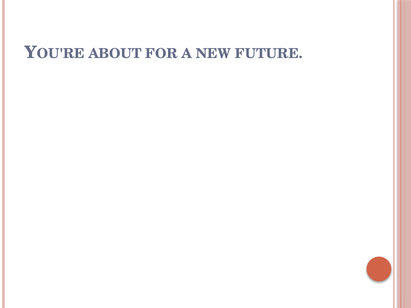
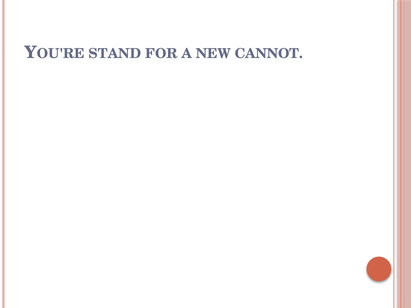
ABOUT: ABOUT -> STAND
FUTURE: FUTURE -> CANNOT
